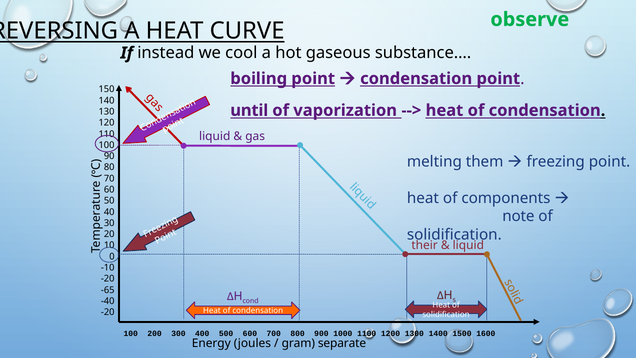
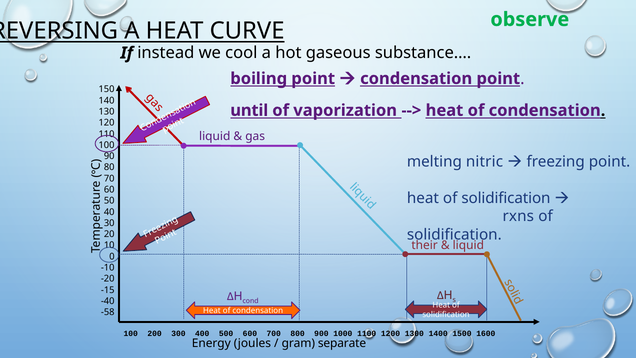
them: them -> nitric
components at (506, 198): components -> solidification
note: note -> rxns
-65: -65 -> -15
-20 at (108, 312): -20 -> -58
